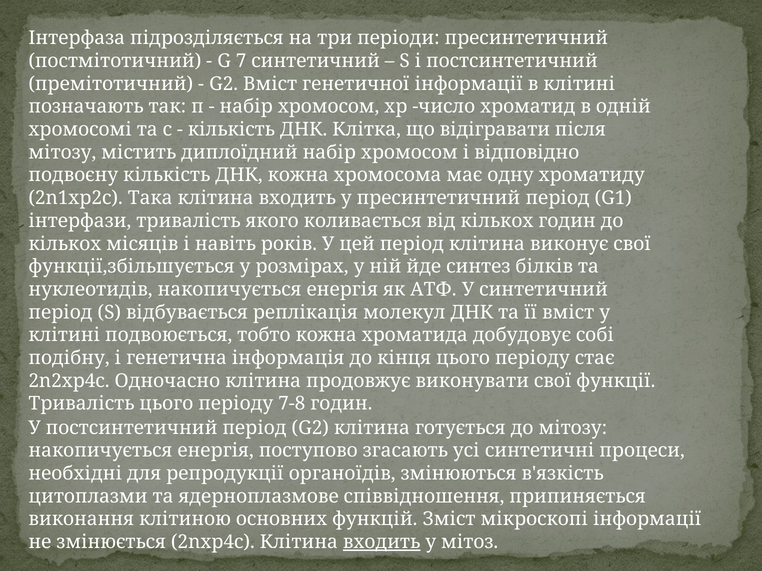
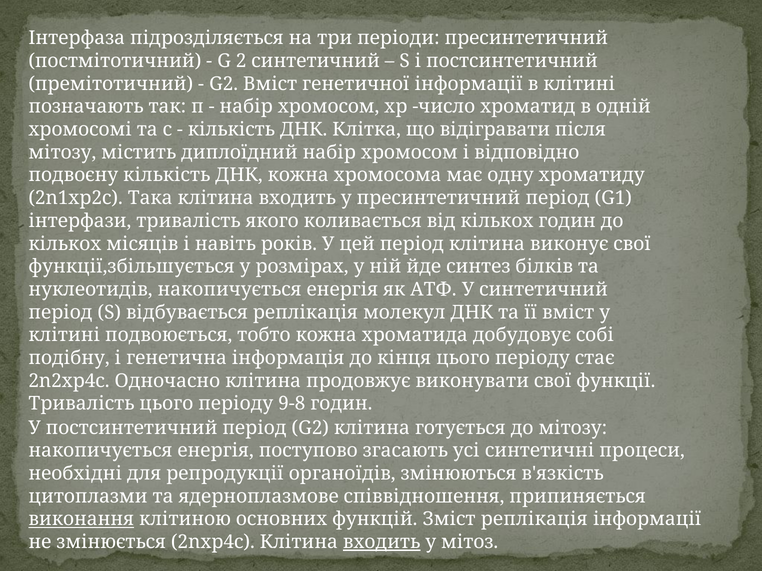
7: 7 -> 2
7-8: 7-8 -> 9-8
виконання underline: none -> present
Зміст мікроскопі: мікроскопі -> реплікація
